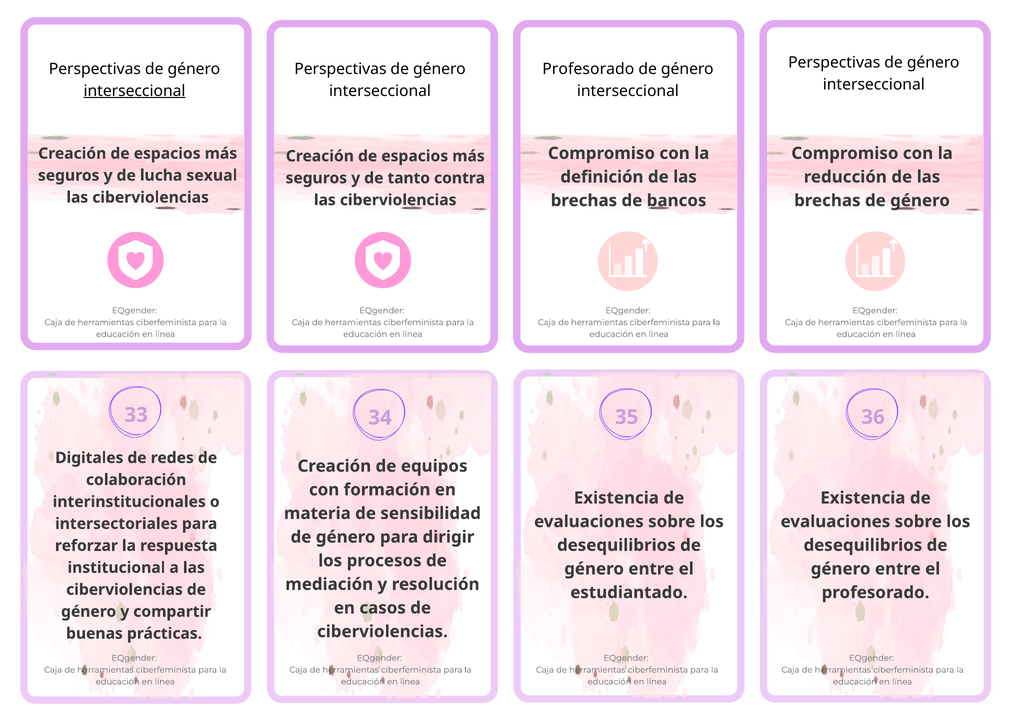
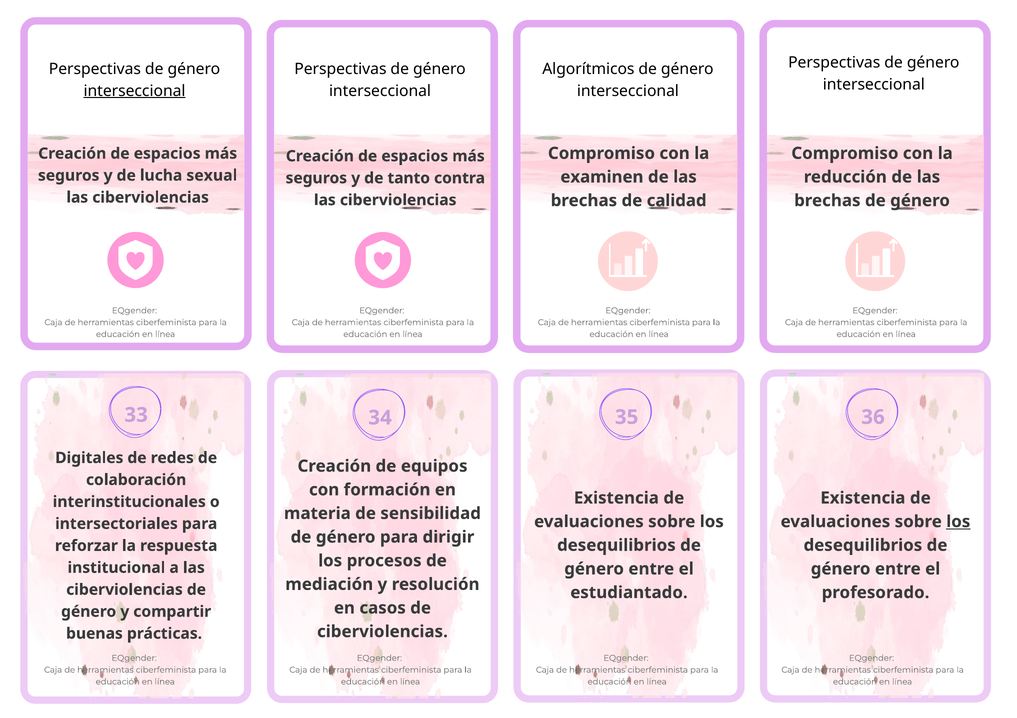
Profesorado at (588, 69): Profesorado -> Algorítmicos
definición: definición -> examinen
bancos: bancos -> calidad
los at (958, 522) underline: none -> present
